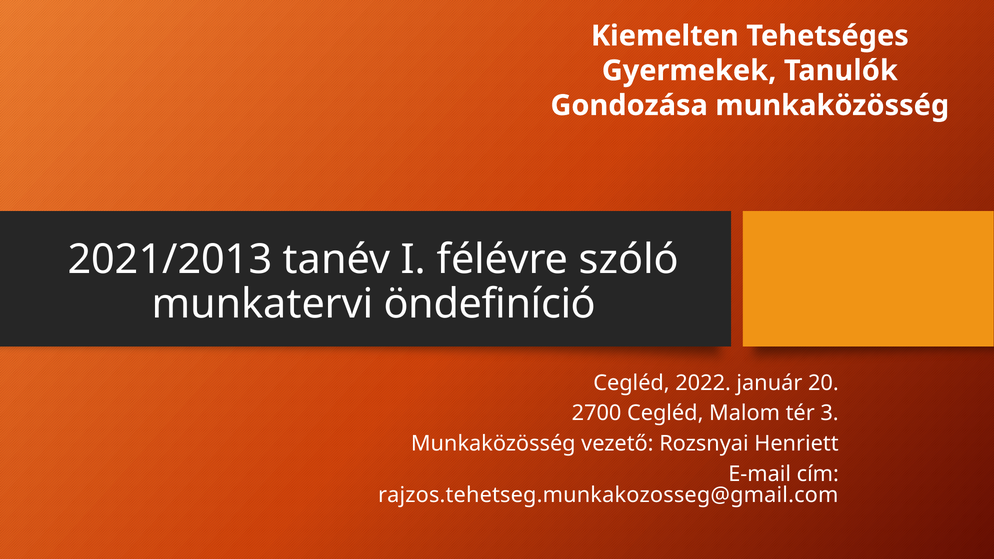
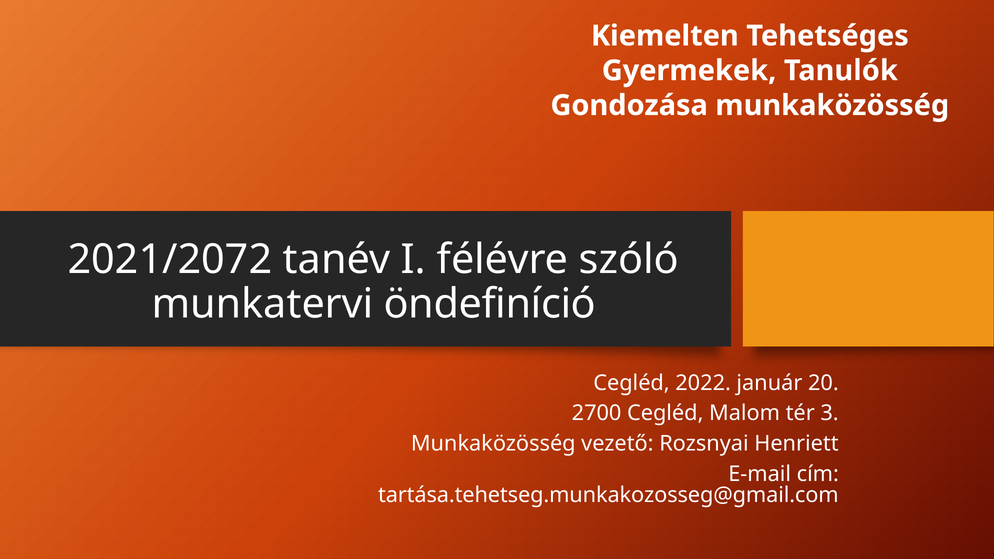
2021/2013: 2021/2013 -> 2021/2072
rajzos.tehetseg.munkakozosseg@gmail.com: rajzos.tehetseg.munkakozosseg@gmail.com -> tartása.tehetseg.munkakozosseg@gmail.com
